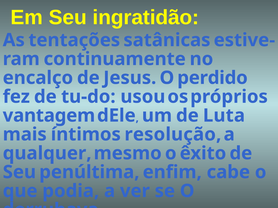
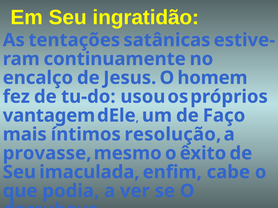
perdido: perdido -> homem
Luta: Luta -> Faço
qualquer: qualquer -> provasse
penúltima: penúltima -> imaculada
